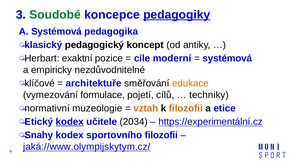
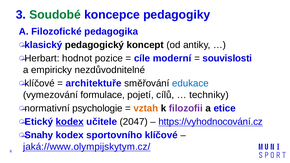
pedagogiky underline: present -> none
A Systémová: Systémová -> Filozofické
exaktní: exaktní -> hodnot
systémová at (227, 58): systémová -> souvislosti
edukace colour: orange -> blue
muzeologie: muzeologie -> psychologie
filozofii at (186, 108) colour: orange -> purple
2034: 2034 -> 2047
https://experimentální.cz: https://experimentální.cz -> https://vyhodnocování.cz
sportovního filozofii: filozofii -> klíčové
